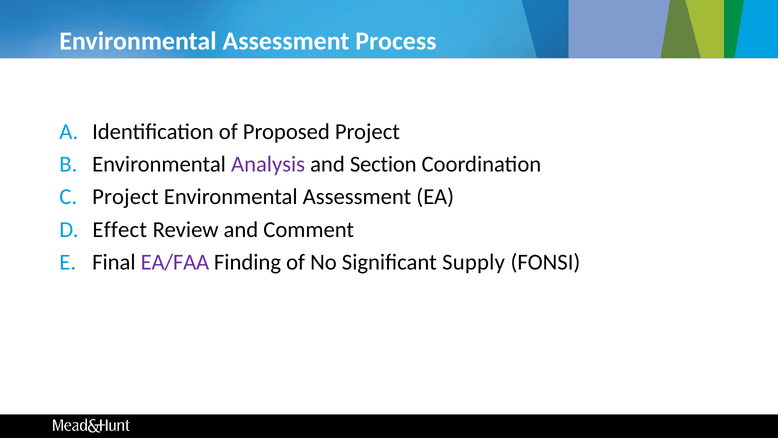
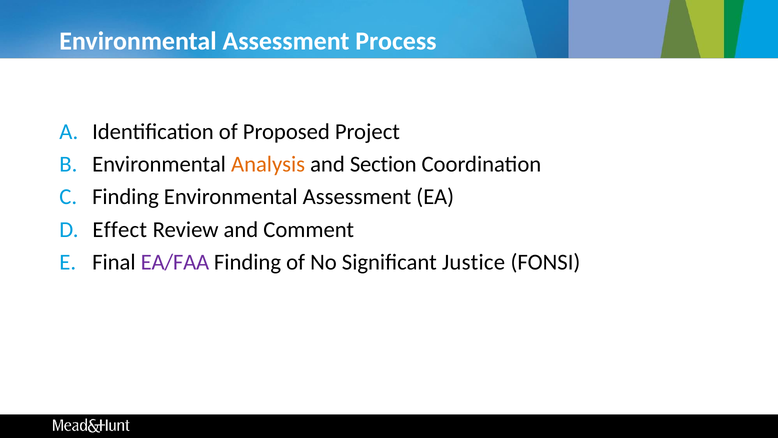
Analysis colour: purple -> orange
Project at (125, 197): Project -> Finding
Supply: Supply -> Justice
